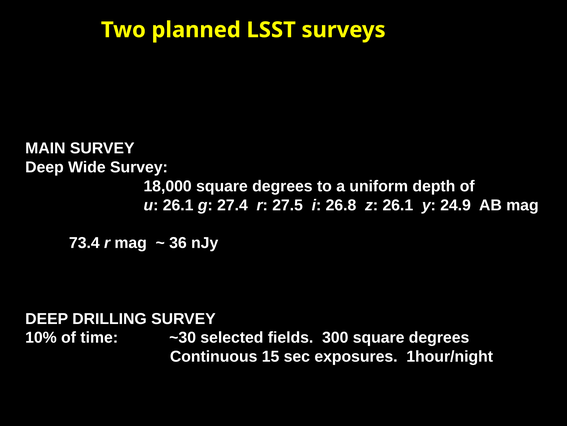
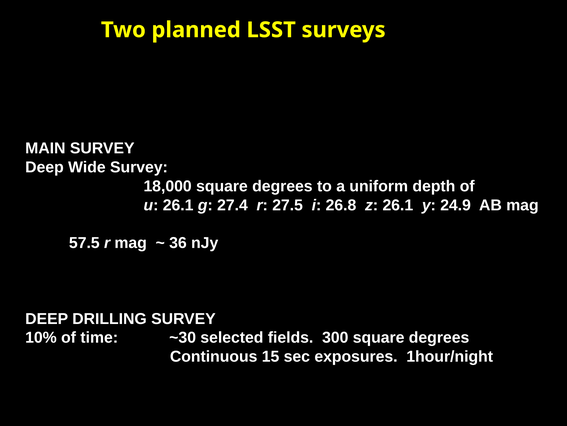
73.4: 73.4 -> 57.5
